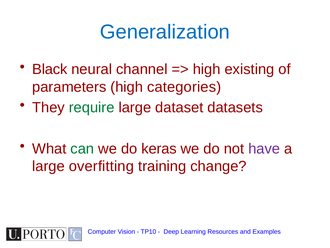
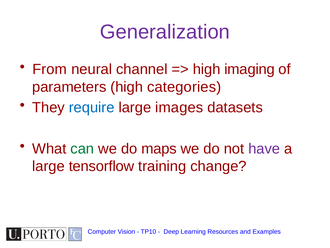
Generalization colour: blue -> purple
Black: Black -> From
existing: existing -> imaging
require colour: green -> blue
dataset: dataset -> images
keras: keras -> maps
overfitting: overfitting -> tensorflow
